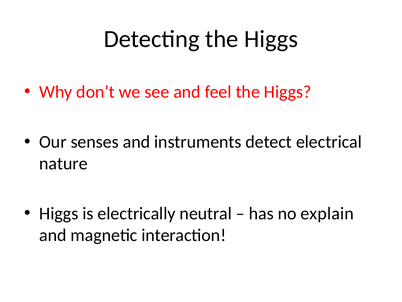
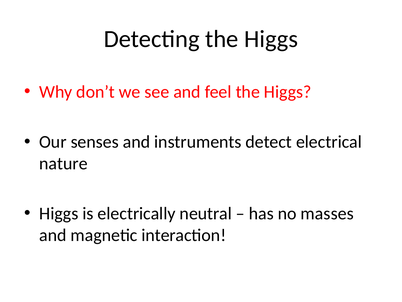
explain: explain -> masses
